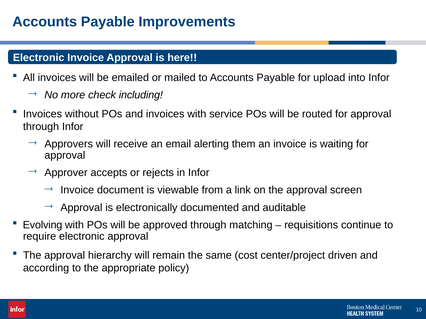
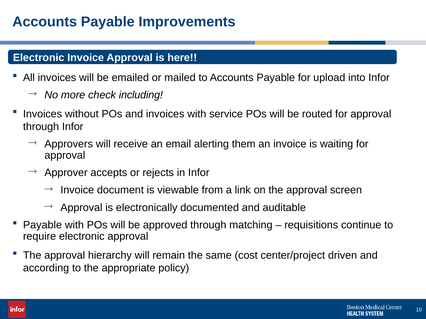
Evolving at (43, 225): Evolving -> Payable
